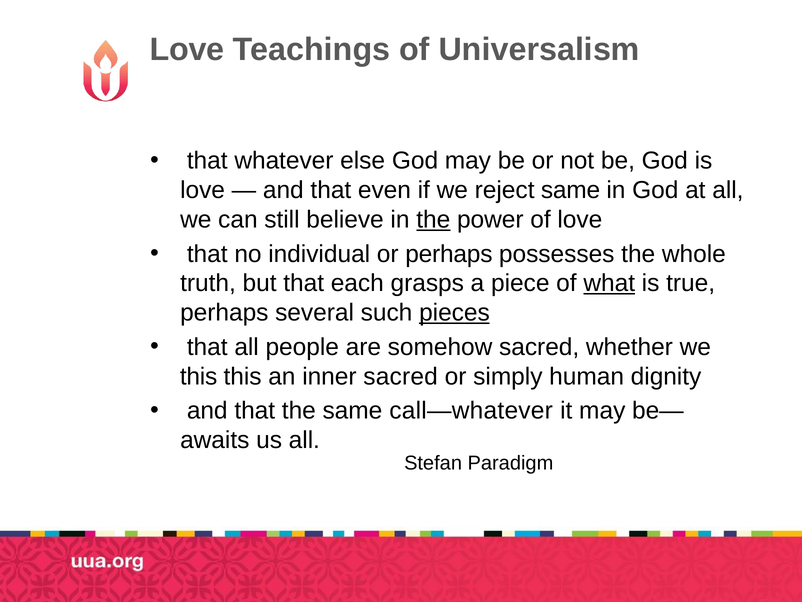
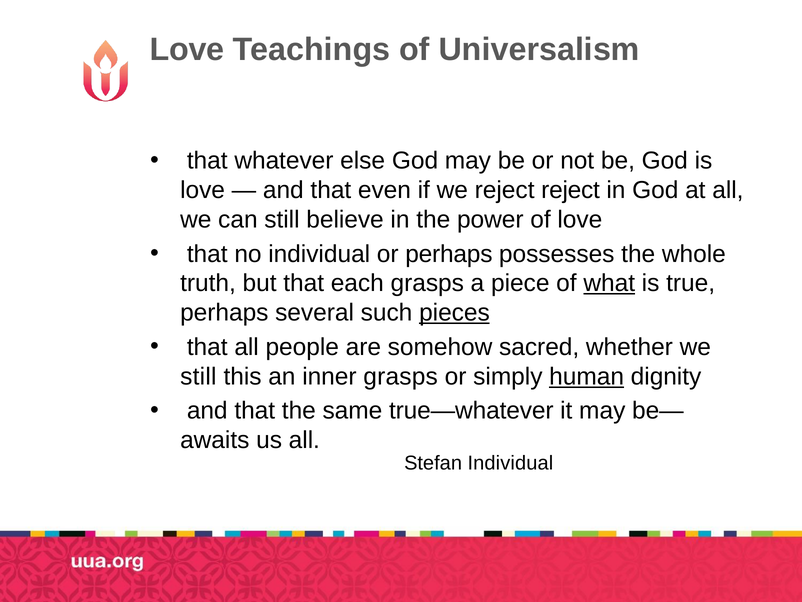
reject same: same -> reject
the at (433, 219) underline: present -> none
this at (199, 376): this -> still
inner sacred: sacred -> grasps
human underline: none -> present
call—whatever: call—whatever -> true—whatever
Stefan Paradigm: Paradigm -> Individual
